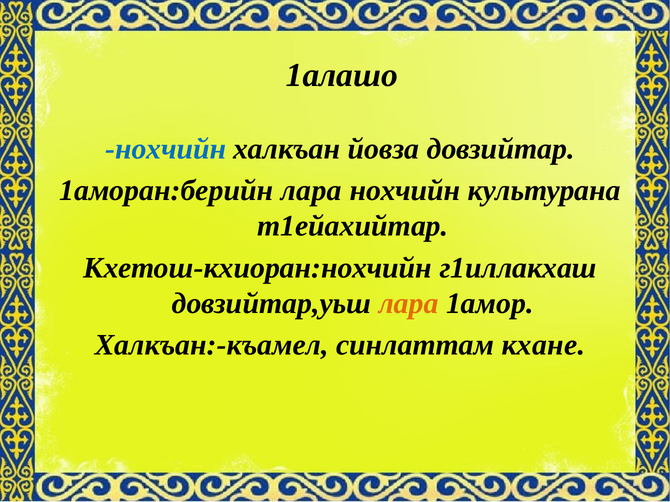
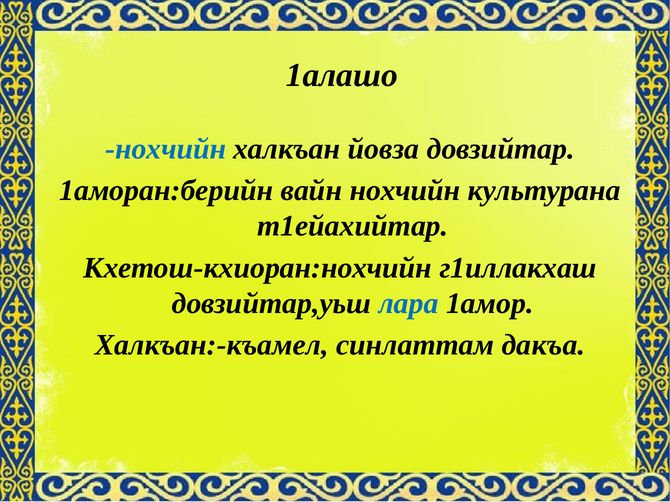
1аморан:берийн лара: лара -> вайн
лара at (409, 304) colour: orange -> blue
кхане: кхане -> дакъа
